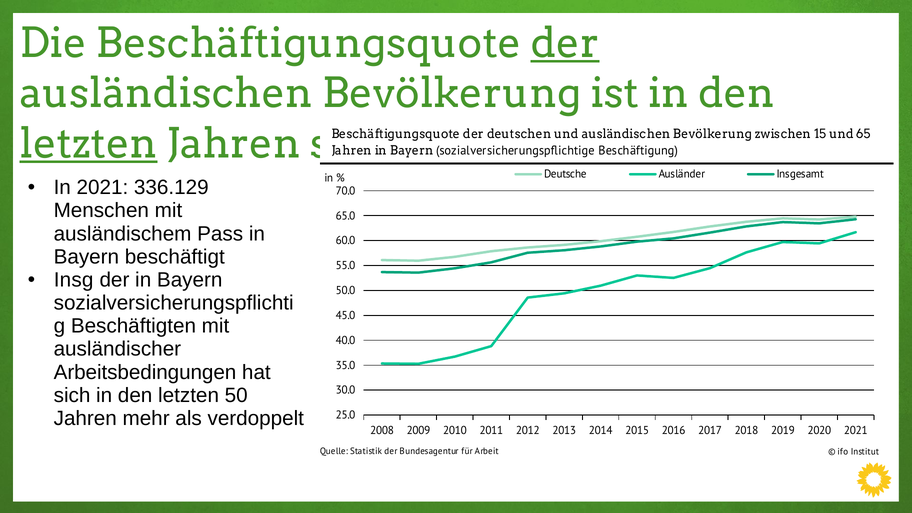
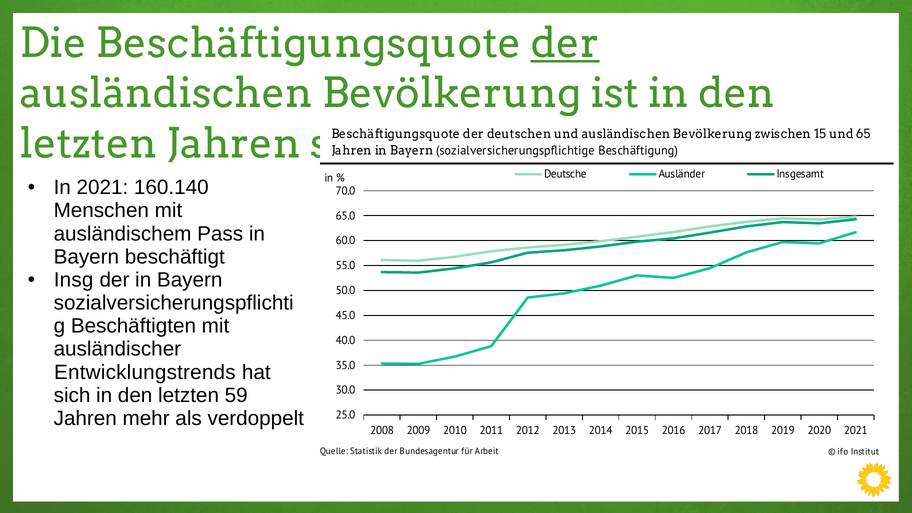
letzten at (88, 144) underline: present -> none
336.129: 336.129 -> 160.140
Arbeitsbedingungen: Arbeitsbedingungen -> Entwicklungstrends
50: 50 -> 59
